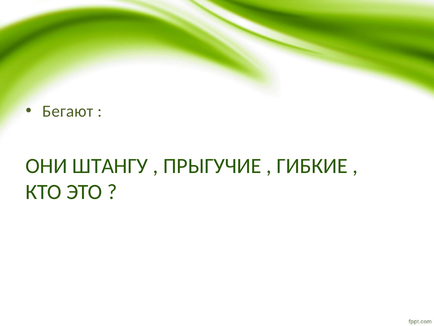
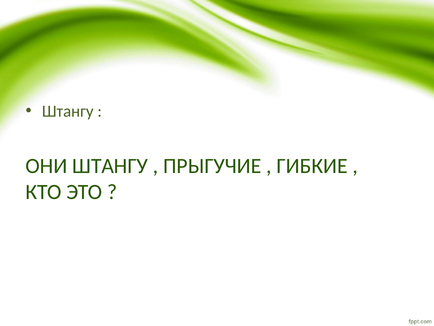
Бегают at (68, 111): Бегают -> Штангу
